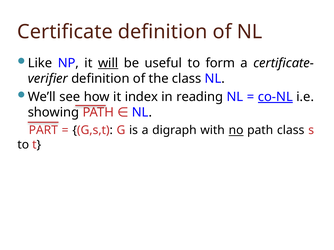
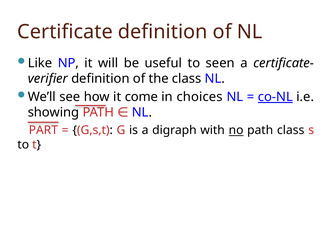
will underline: present -> none
form: form -> seen
index: index -> come
reading: reading -> choices
